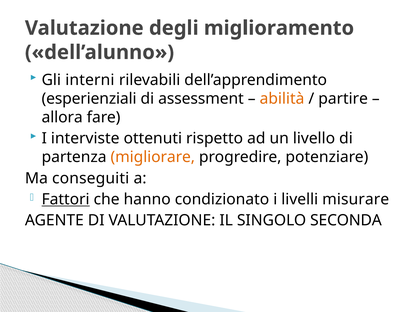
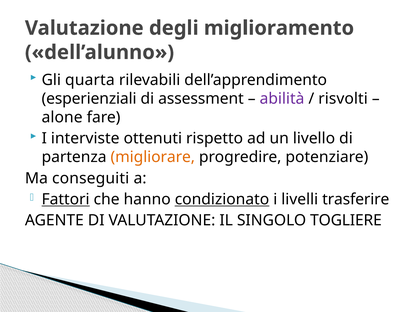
interni: interni -> quarta
abilità colour: orange -> purple
partire: partire -> risvolti
allora: allora -> alone
condizionato underline: none -> present
misurare: misurare -> trasferire
SECONDA: SECONDA -> TOGLIERE
